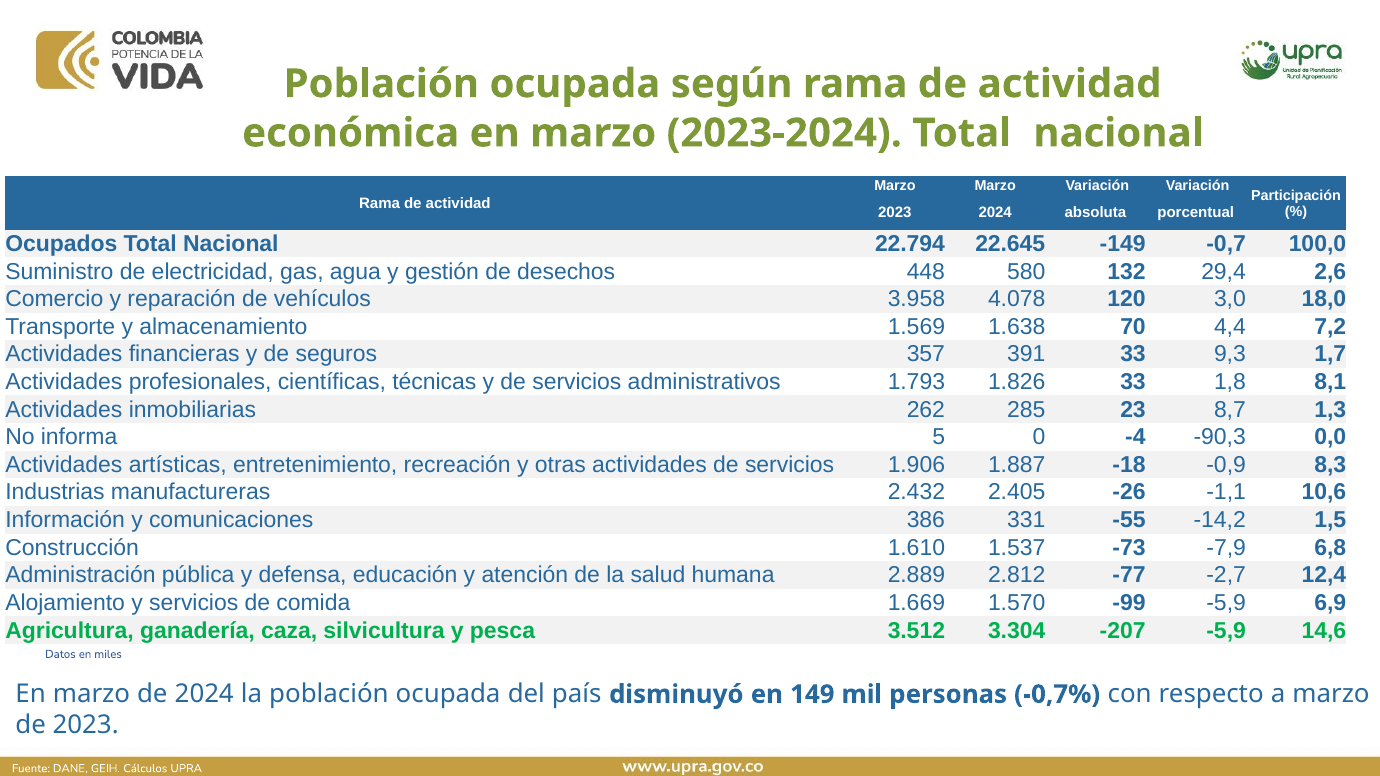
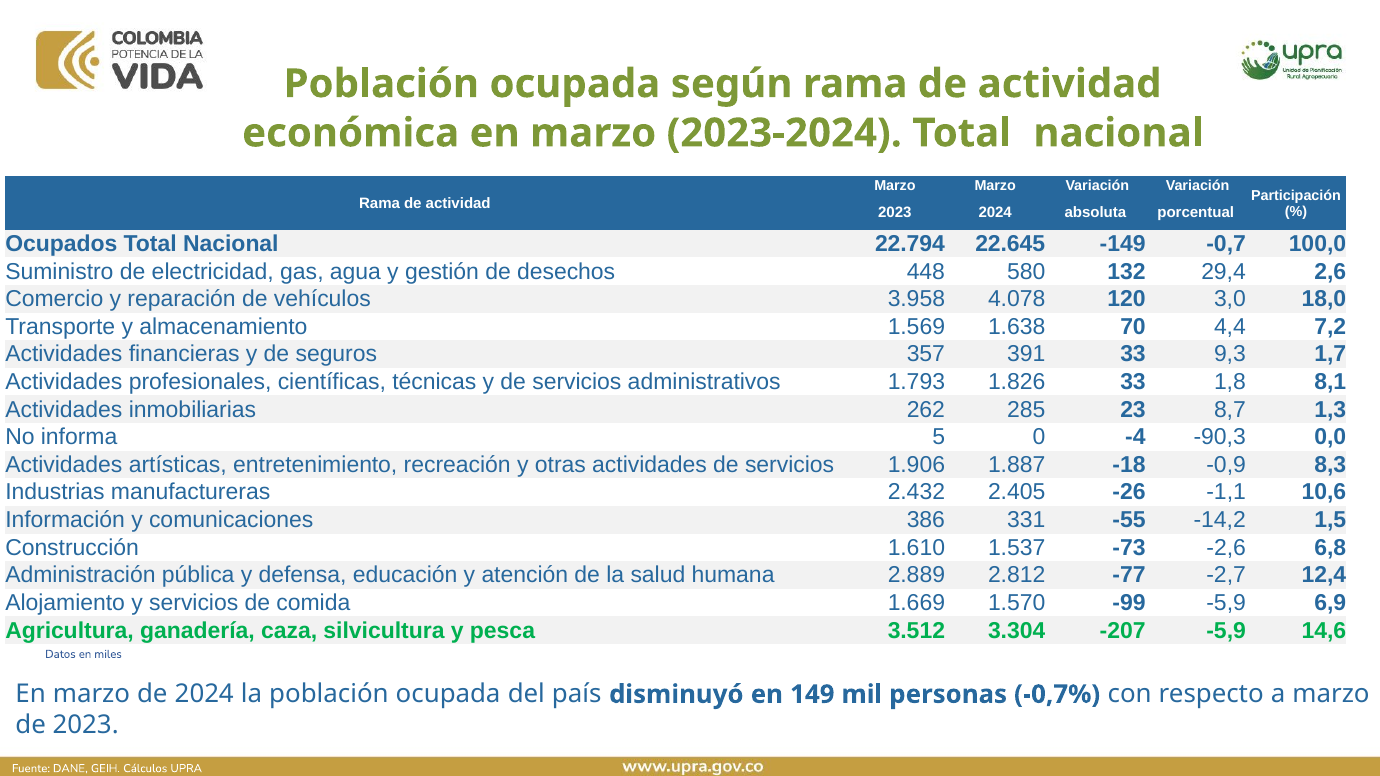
-7,9: -7,9 -> -2,6
